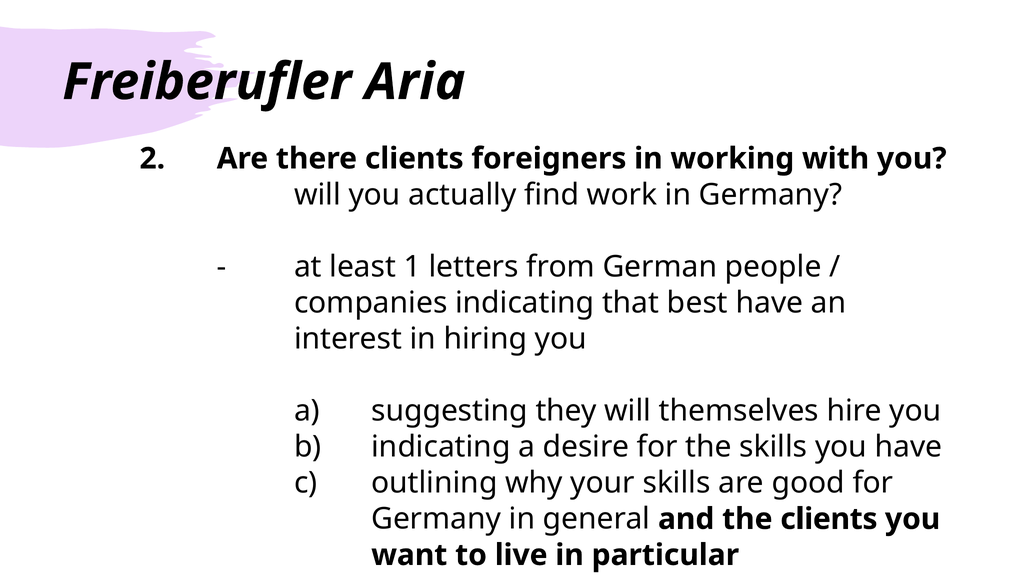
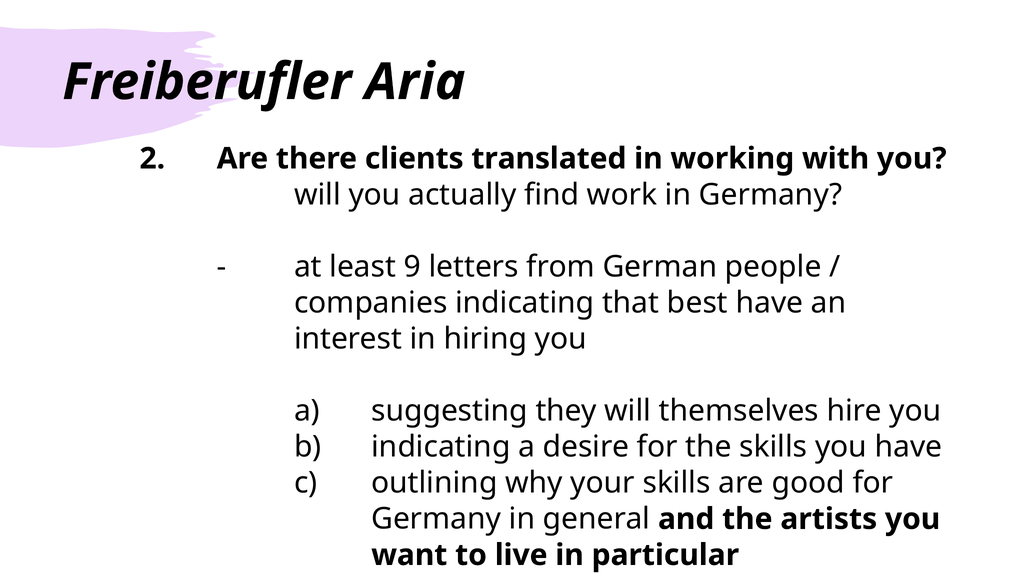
foreigners: foreigners -> translated
1: 1 -> 9
the clients: clients -> artists
